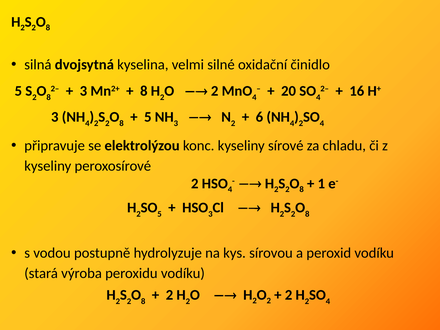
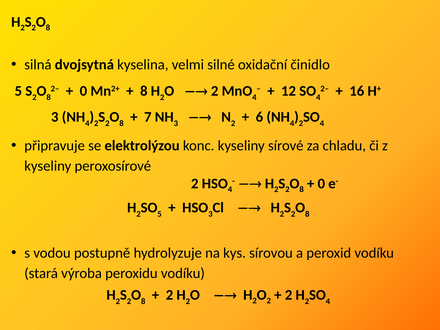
3 at (83, 91): 3 -> 0
20: 20 -> 12
5 at (148, 117): 5 -> 7
1 at (321, 184): 1 -> 0
